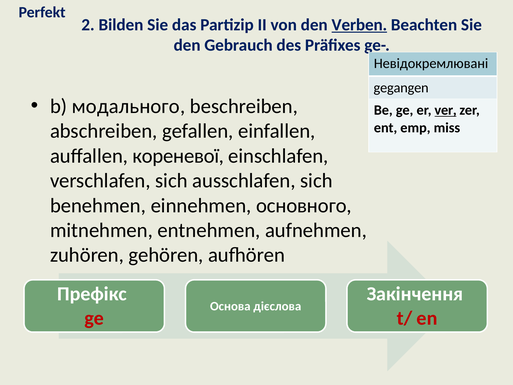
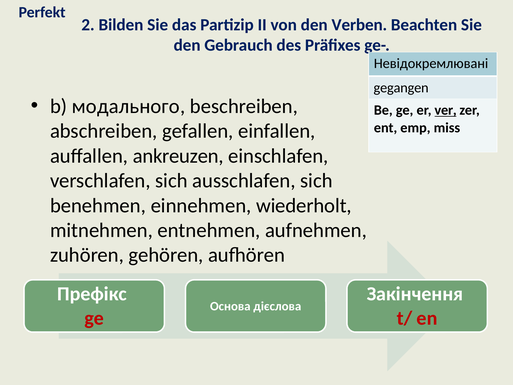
Verben underline: present -> none
кореневої: кореневої -> ankreuzen
основного: основного -> wiederholt
